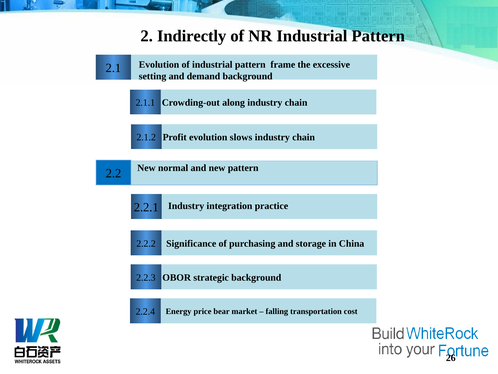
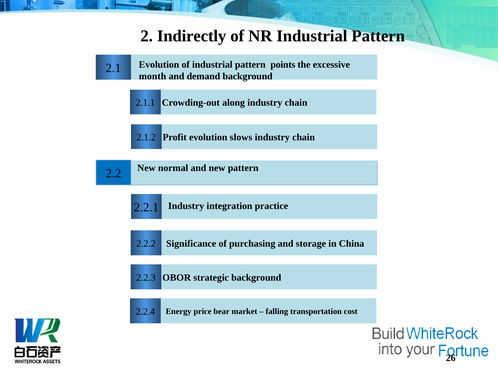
frame: frame -> points
setting: setting -> month
